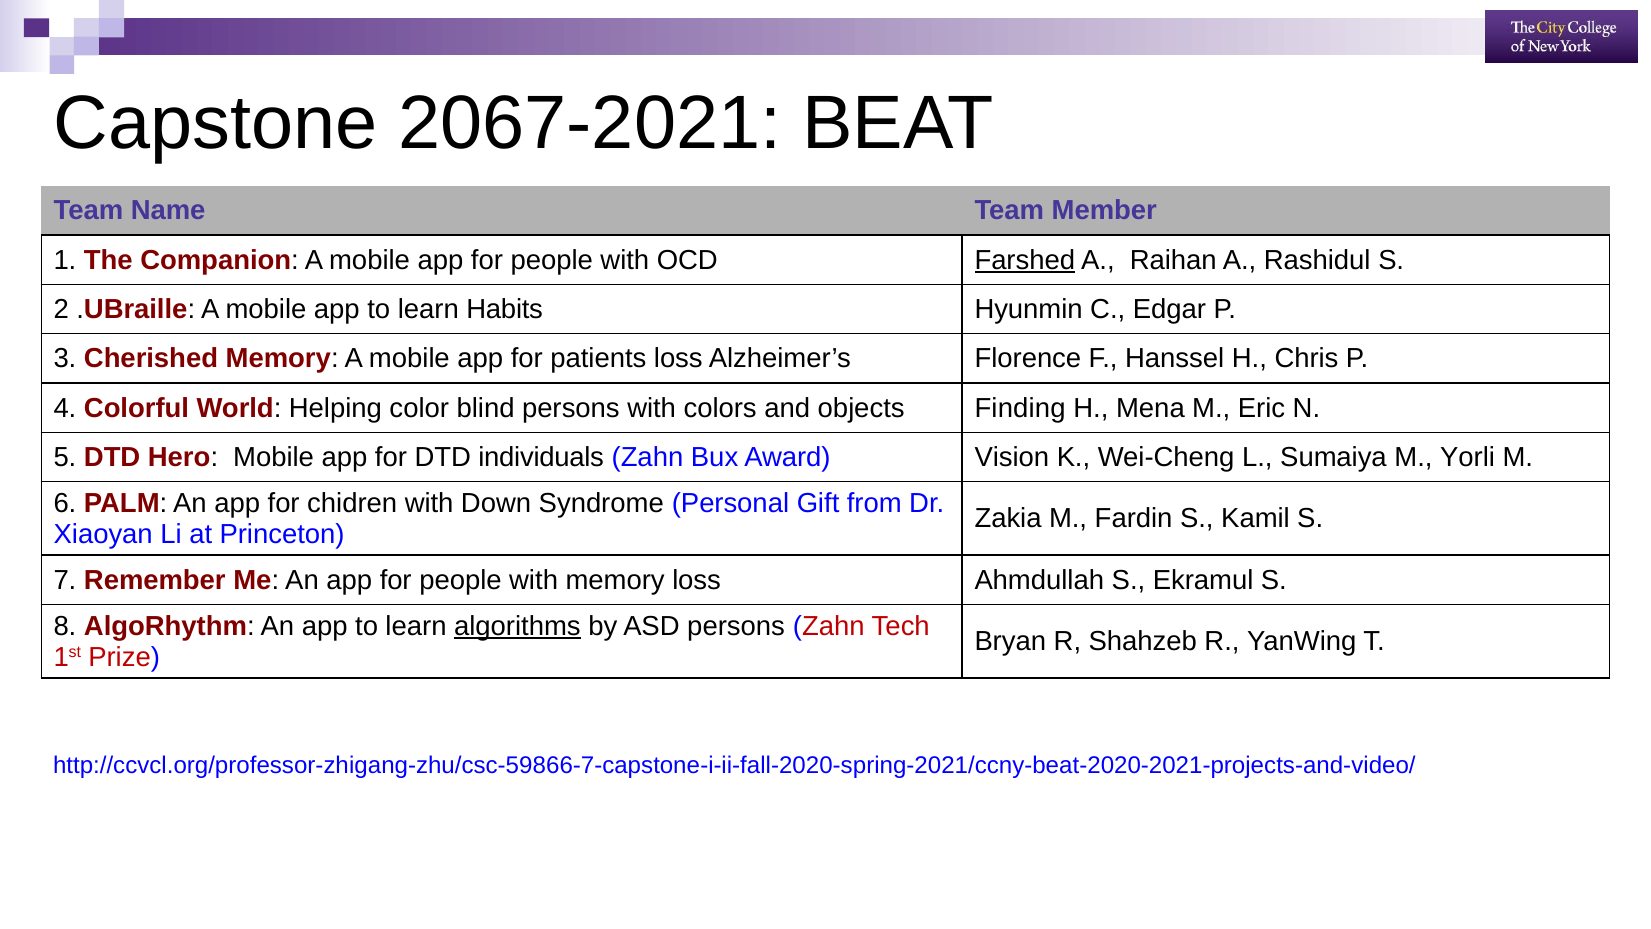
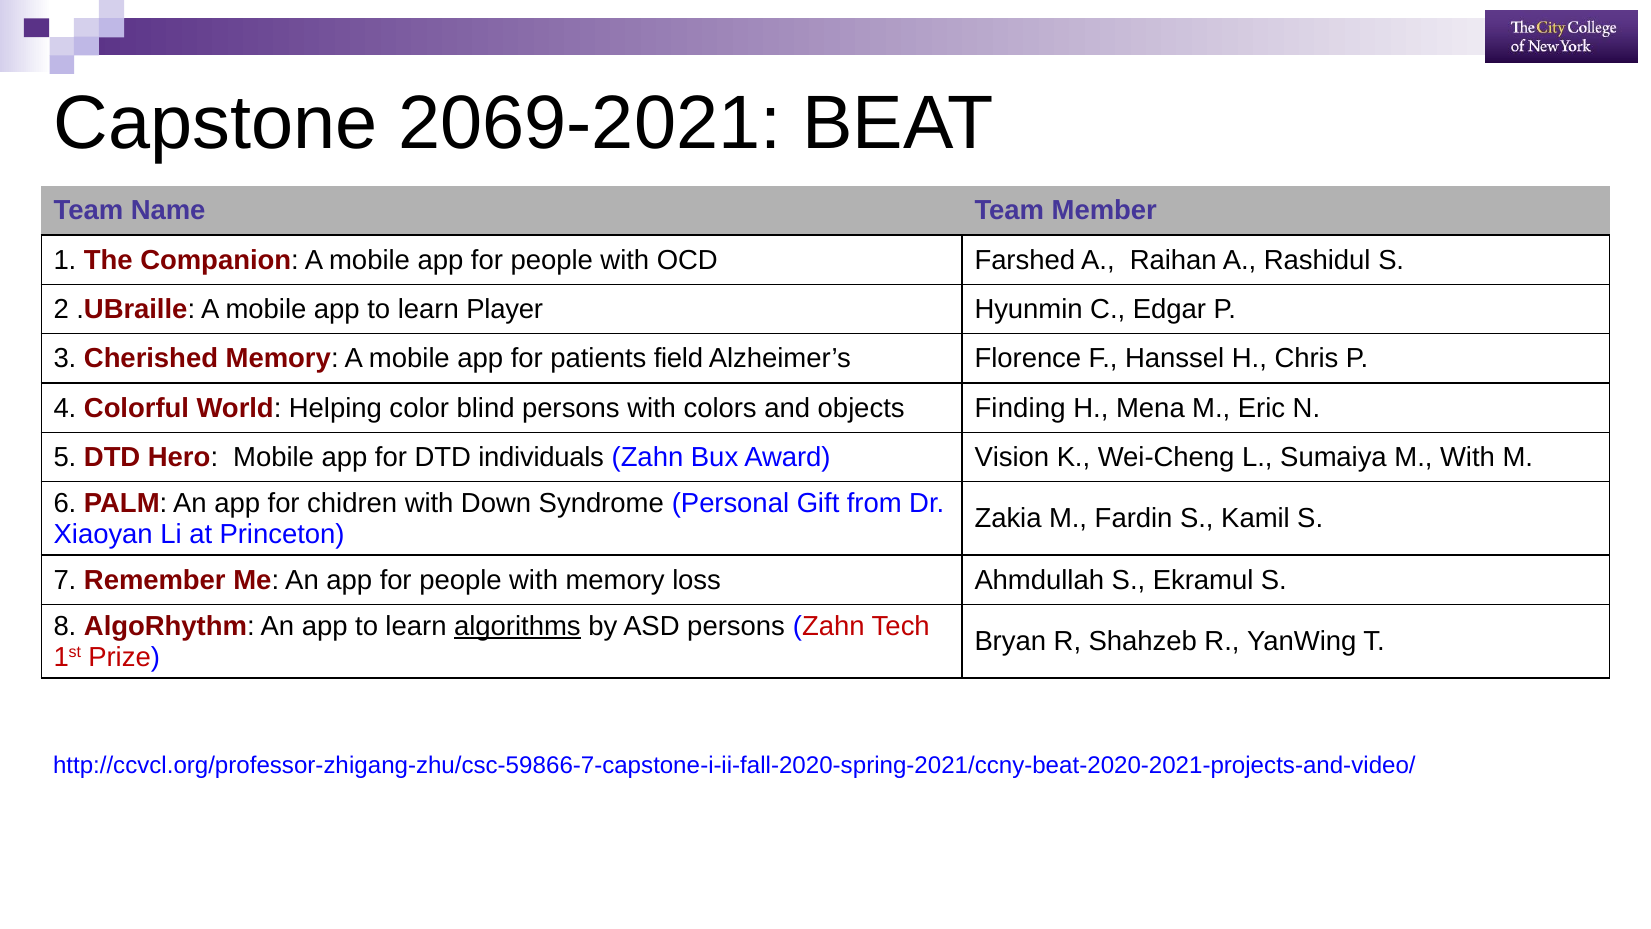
2067-2021: 2067-2021 -> 2069-2021
Farshed underline: present -> none
Habits: Habits -> Player
patients loss: loss -> field
M Yorli: Yorli -> With
